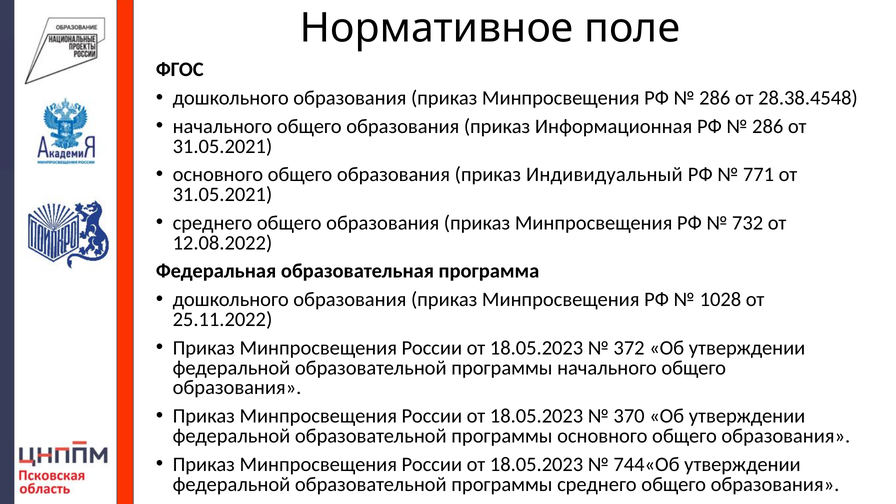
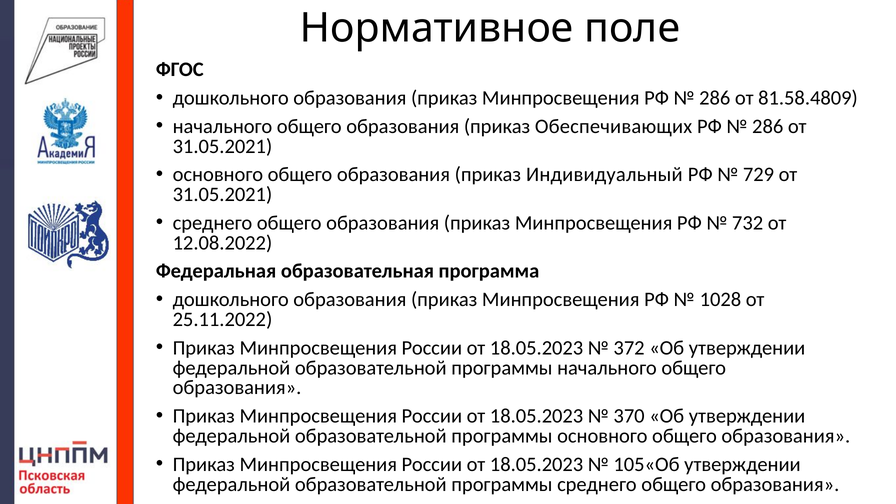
28.38.4548: 28.38.4548 -> 81.58.4809
Информационная: Информационная -> Обеспечивающих
771: 771 -> 729
744«Об: 744«Об -> 105«Об
